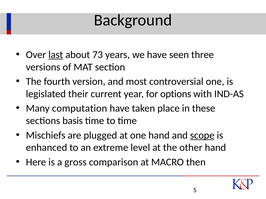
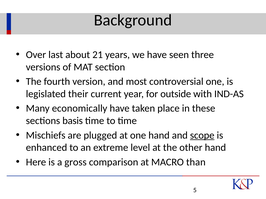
last underline: present -> none
73: 73 -> 21
options: options -> outside
computation: computation -> economically
then: then -> than
